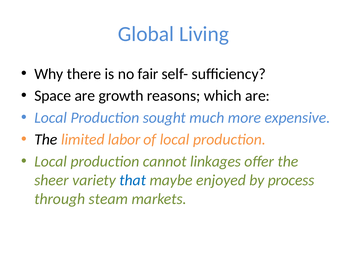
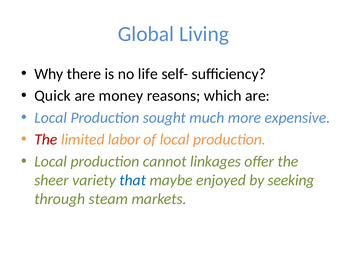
fair: fair -> life
Space: Space -> Quick
growth: growth -> money
The at (46, 140) colour: black -> red
process: process -> seeking
